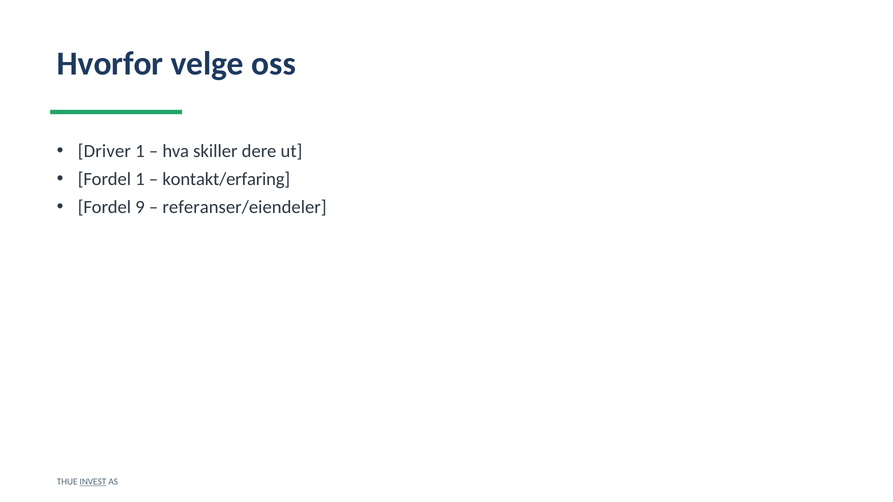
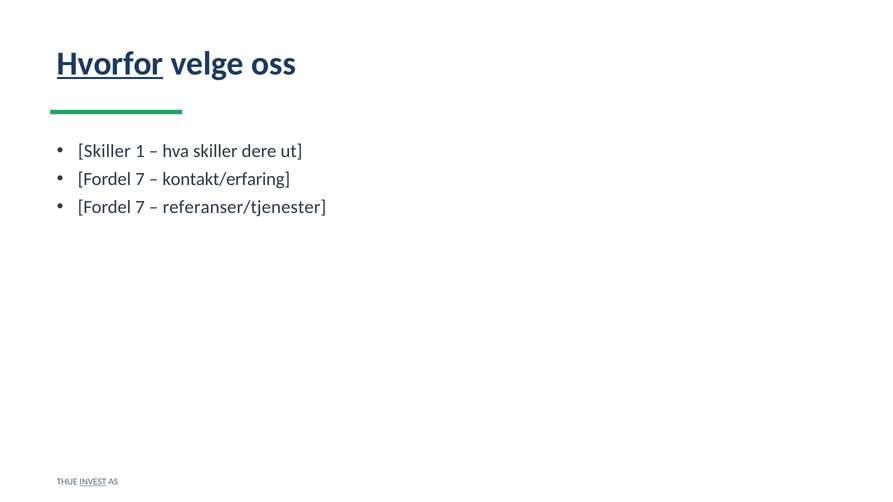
Hvorfor underline: none -> present
Driver at (104, 151): Driver -> Skiller
1 at (140, 179): 1 -> 7
9 at (140, 207): 9 -> 7
referanser/eiendeler: referanser/eiendeler -> referanser/tjenester
